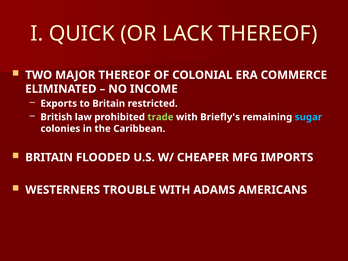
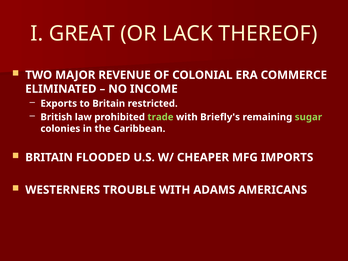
QUICK: QUICK -> GREAT
MAJOR THEREOF: THEREOF -> REVENUE
sugar colour: light blue -> light green
